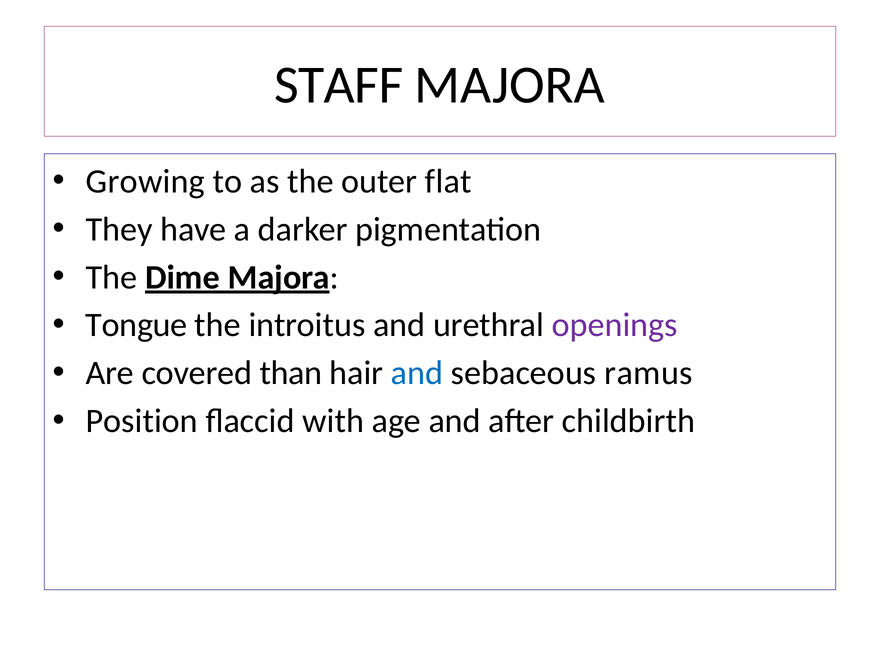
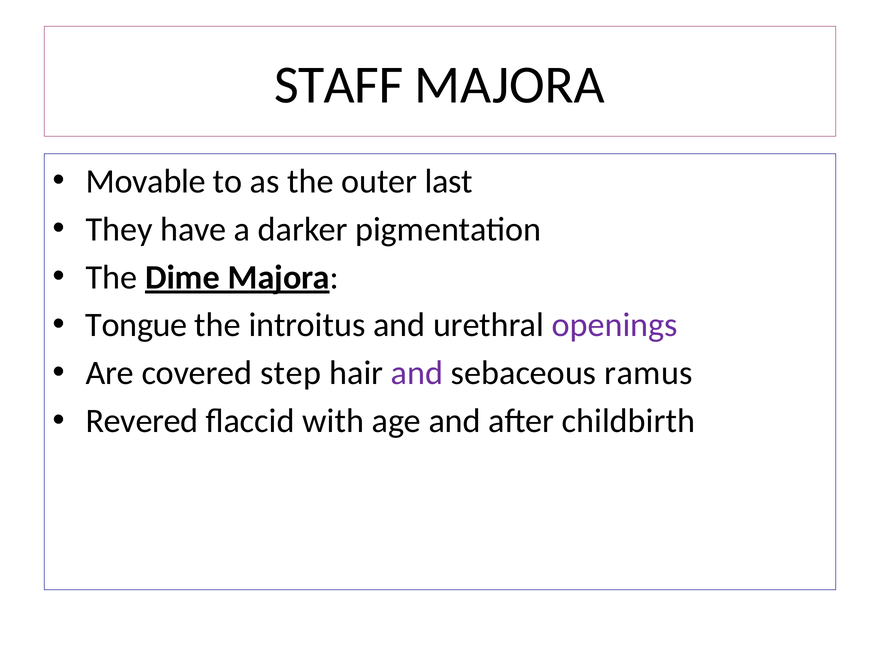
Growing: Growing -> Movable
flat: flat -> last
than: than -> step
and at (417, 373) colour: blue -> purple
Position: Position -> Revered
